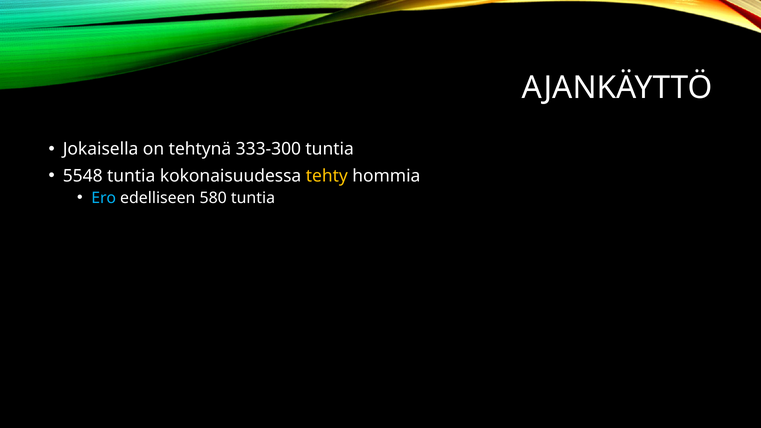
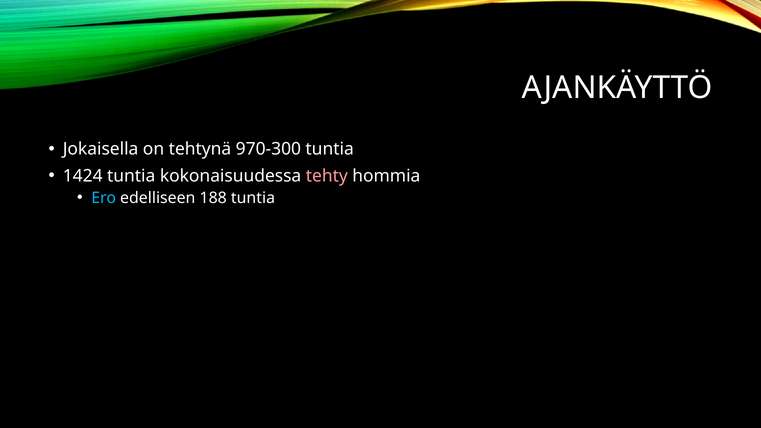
333-300: 333-300 -> 970-300
5548: 5548 -> 1424
tehty colour: yellow -> pink
580: 580 -> 188
